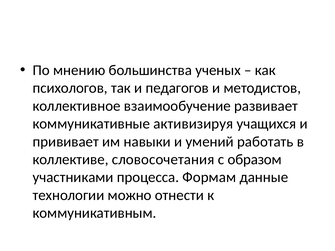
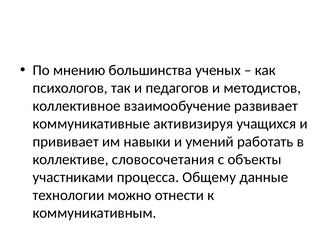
образом: образом -> объекты
Формам: Формам -> Общему
